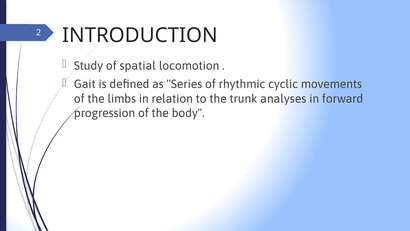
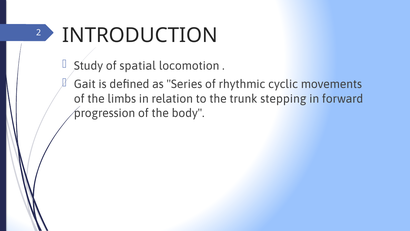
analyses: analyses -> stepping
